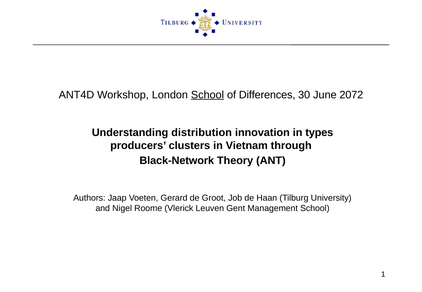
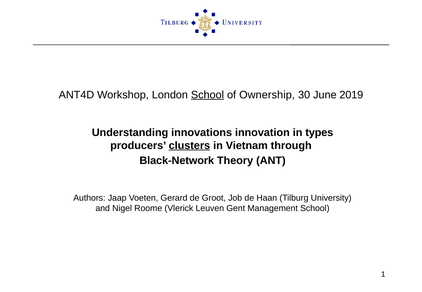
Differences: Differences -> Ownership
2072: 2072 -> 2019
distribution: distribution -> innovations
clusters underline: none -> present
